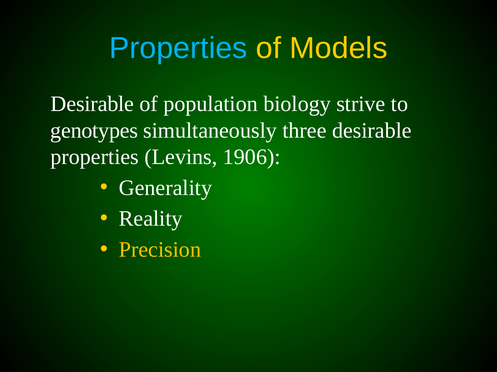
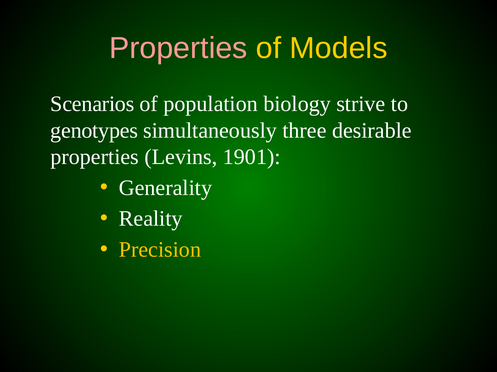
Properties at (178, 48) colour: light blue -> pink
Desirable at (92, 104): Desirable -> Scenarios
1906: 1906 -> 1901
